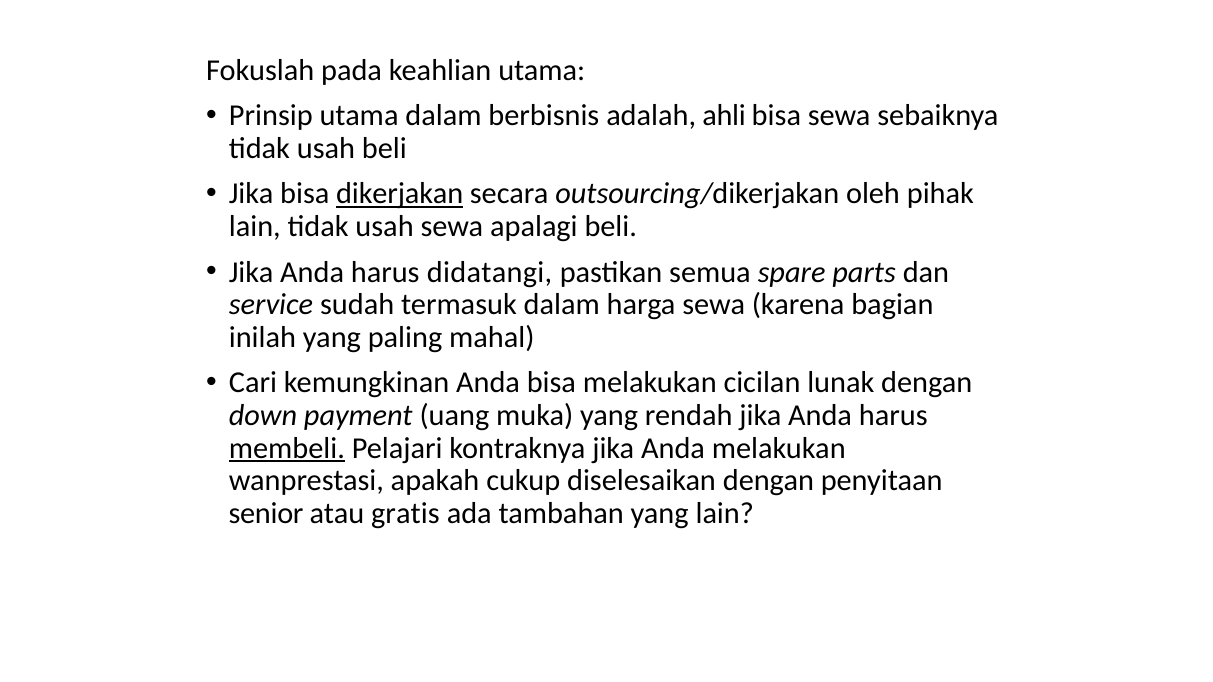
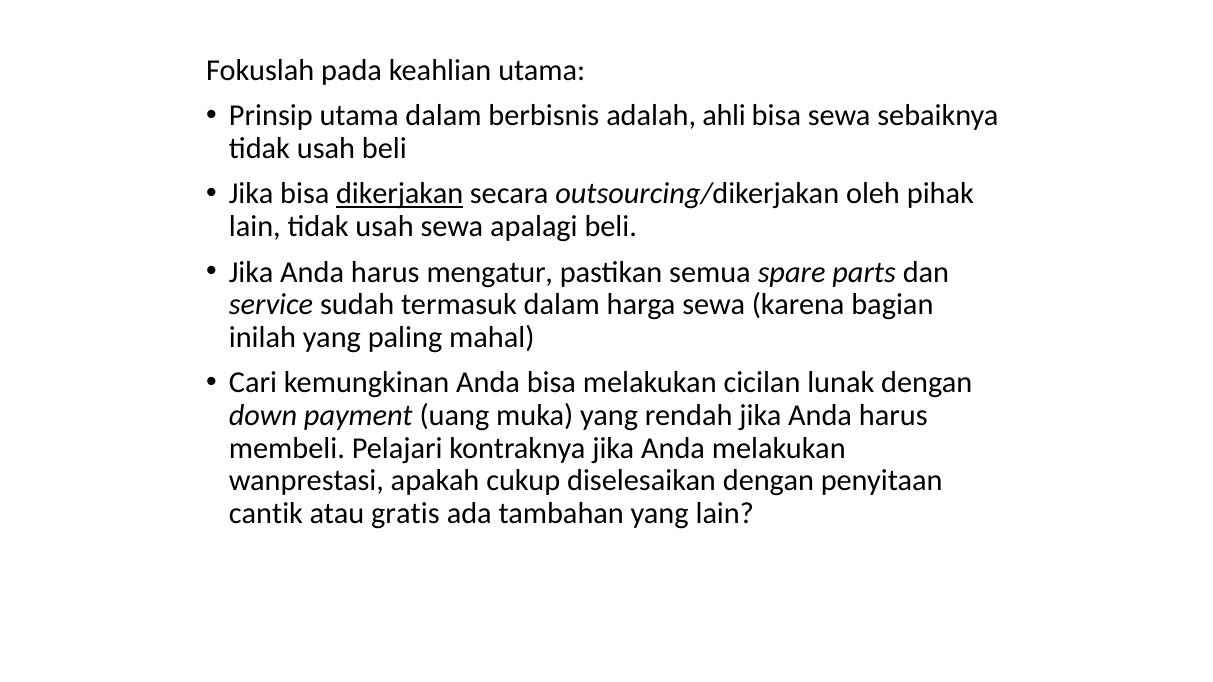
didatangi: didatangi -> mengatur
membeli underline: present -> none
senior: senior -> cantik
